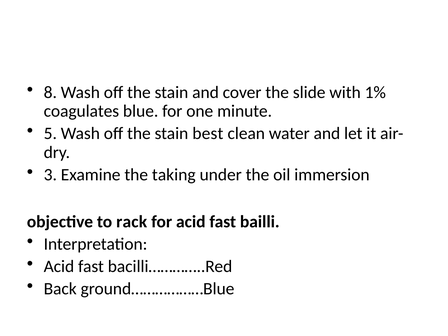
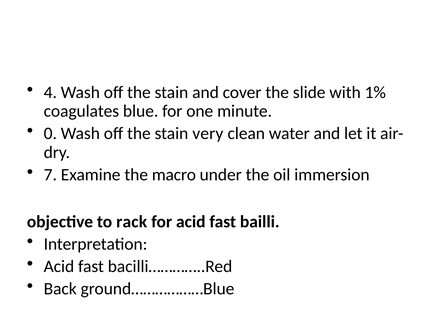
8: 8 -> 4
5: 5 -> 0
best: best -> very
3: 3 -> 7
taking: taking -> macro
